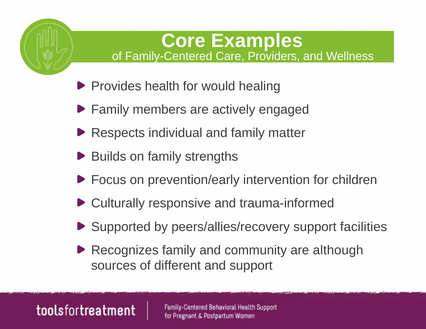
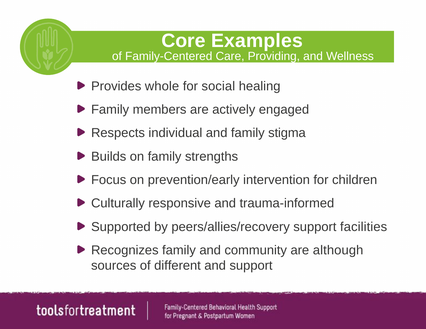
Providers: Providers -> Providing
health: health -> whole
would: would -> social
matter: matter -> stigma
